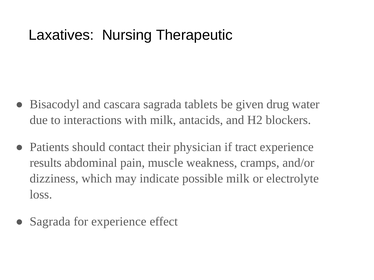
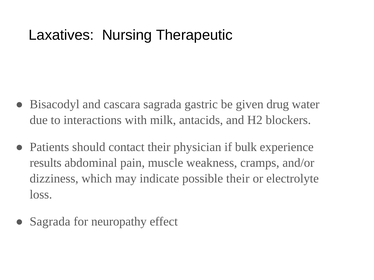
tablets: tablets -> gastric
tract: tract -> bulk
possible milk: milk -> their
for experience: experience -> neuropathy
